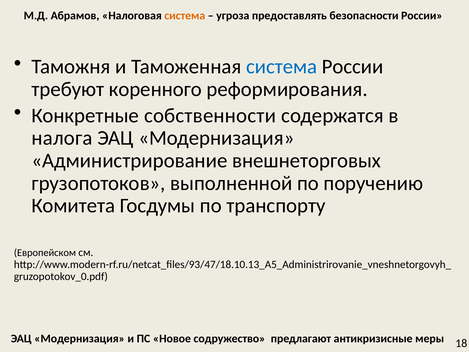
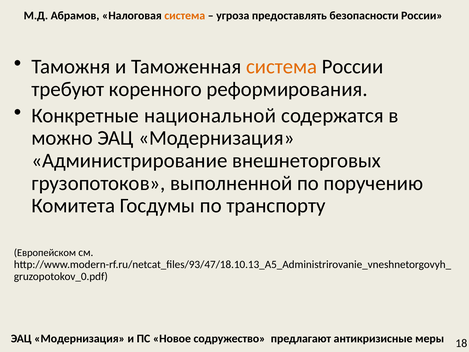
система at (282, 67) colour: blue -> orange
собственности: собственности -> национальной
налога: налога -> можно
